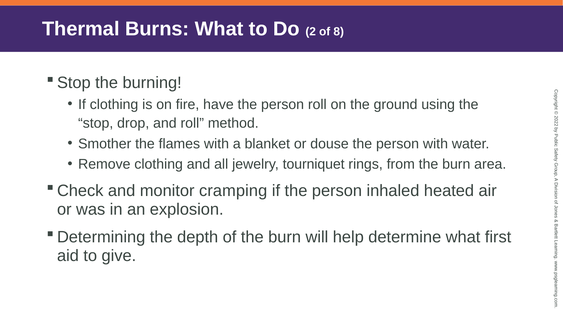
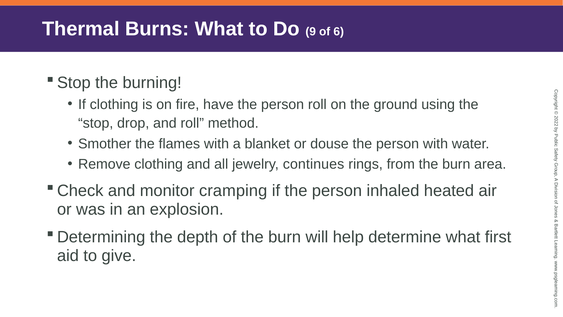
Do 2: 2 -> 9
8: 8 -> 6
tourniquet: tourniquet -> continues
